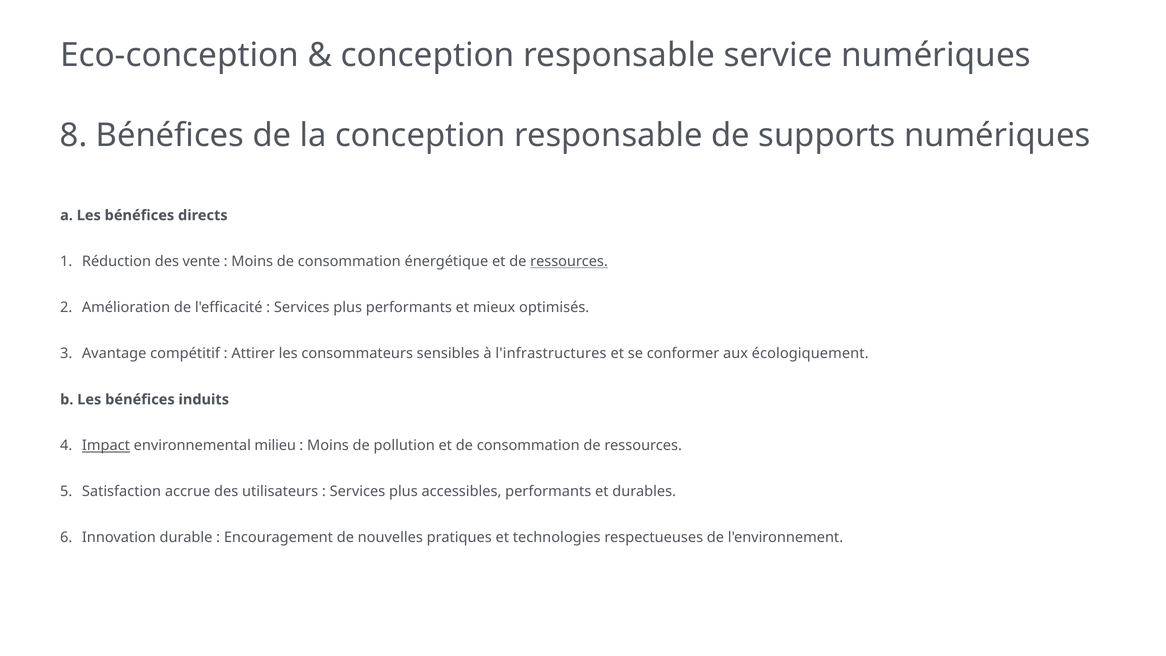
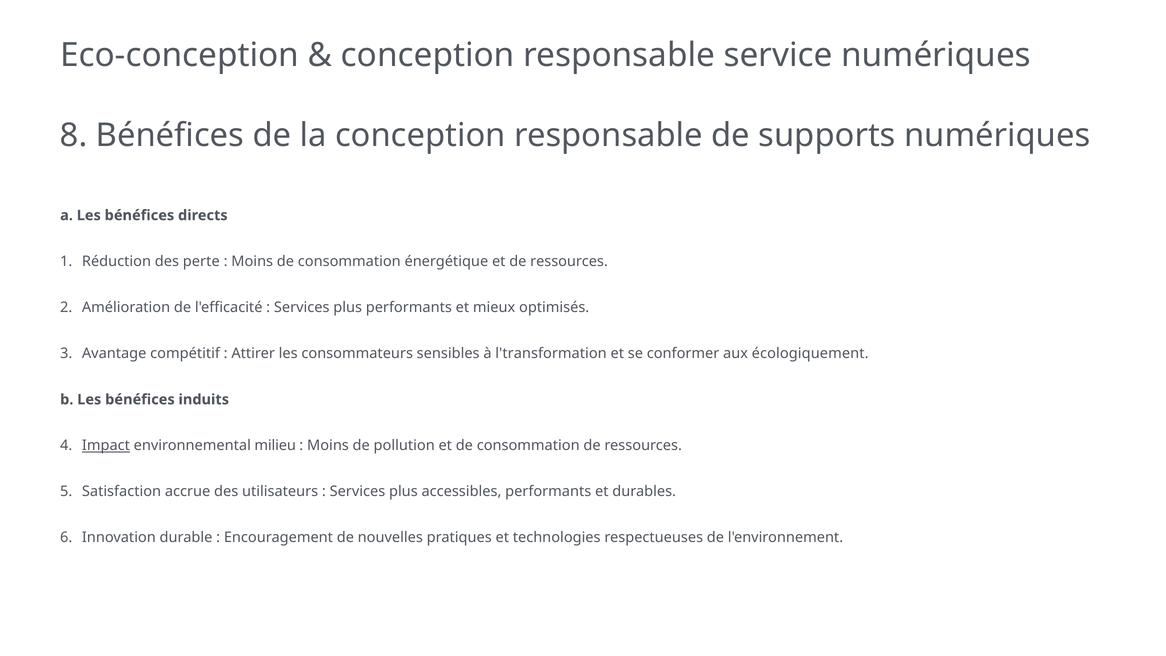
vente: vente -> perte
ressources at (569, 261) underline: present -> none
l'infrastructures: l'infrastructures -> l'transformation
